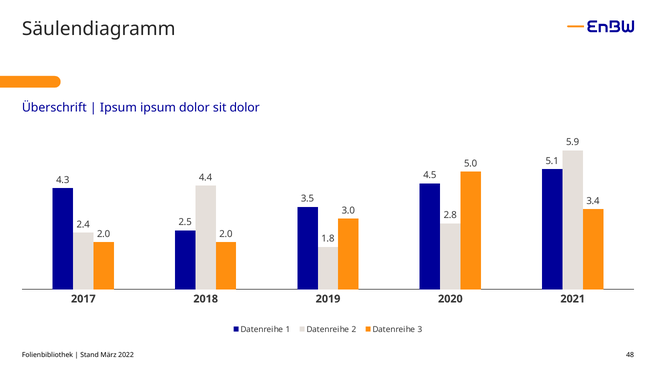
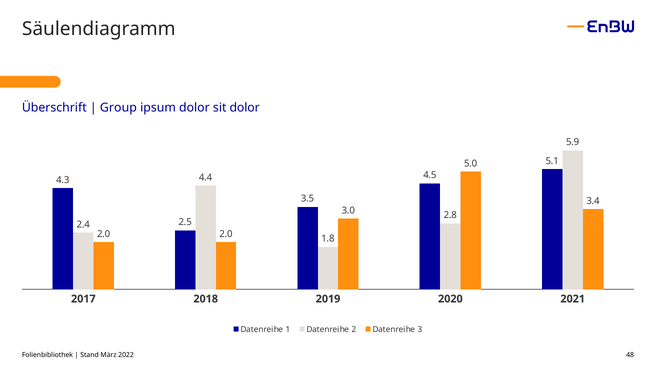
Ipsum at (118, 107): Ipsum -> Group
